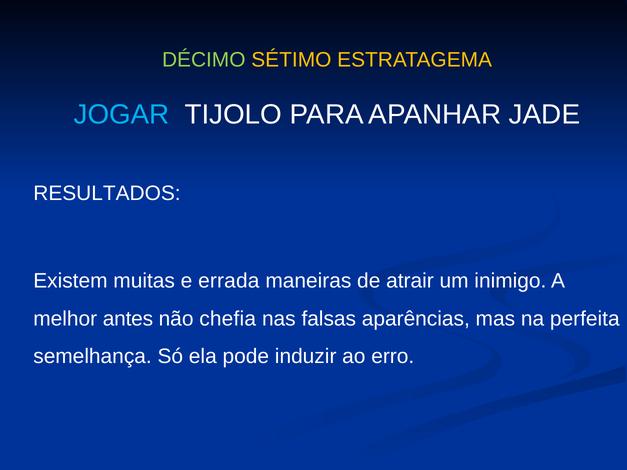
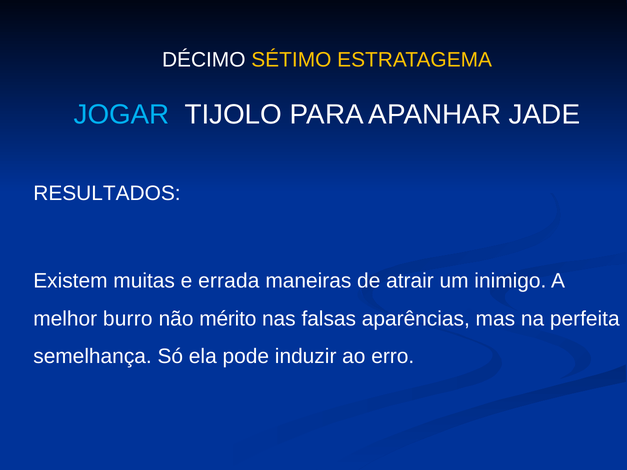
DÉCIMO colour: light green -> white
antes: antes -> burro
chefia: chefia -> mérito
